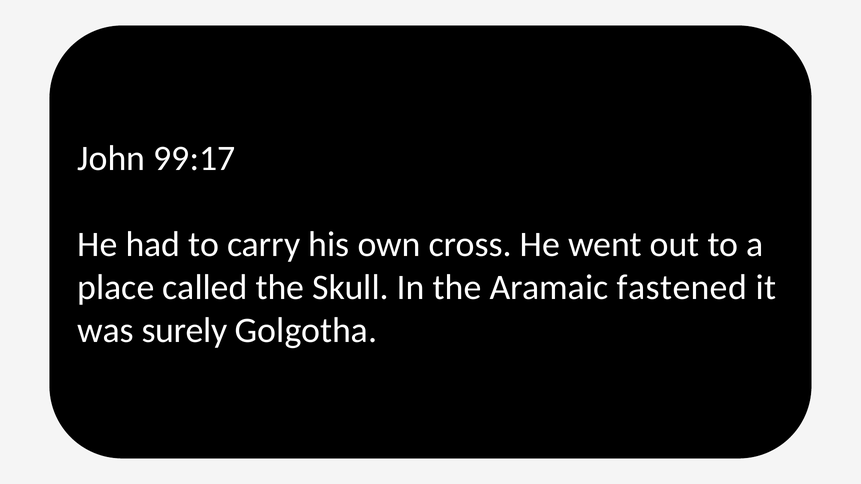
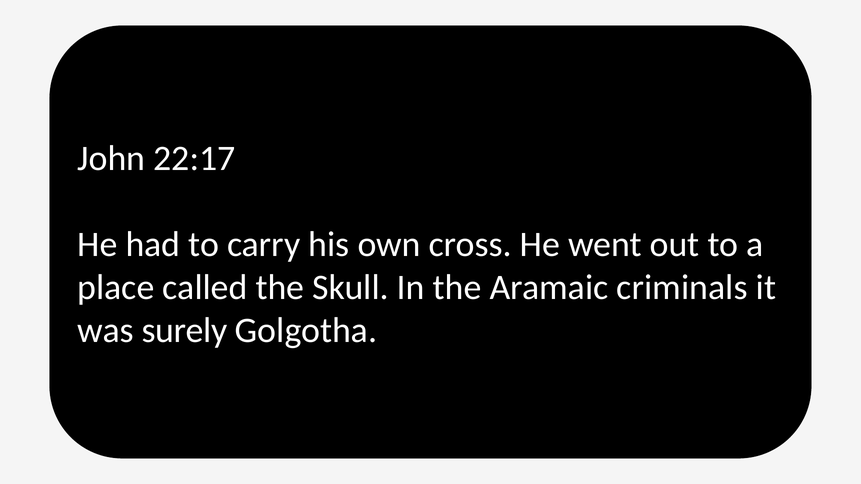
99:17: 99:17 -> 22:17
fastened: fastened -> criminals
